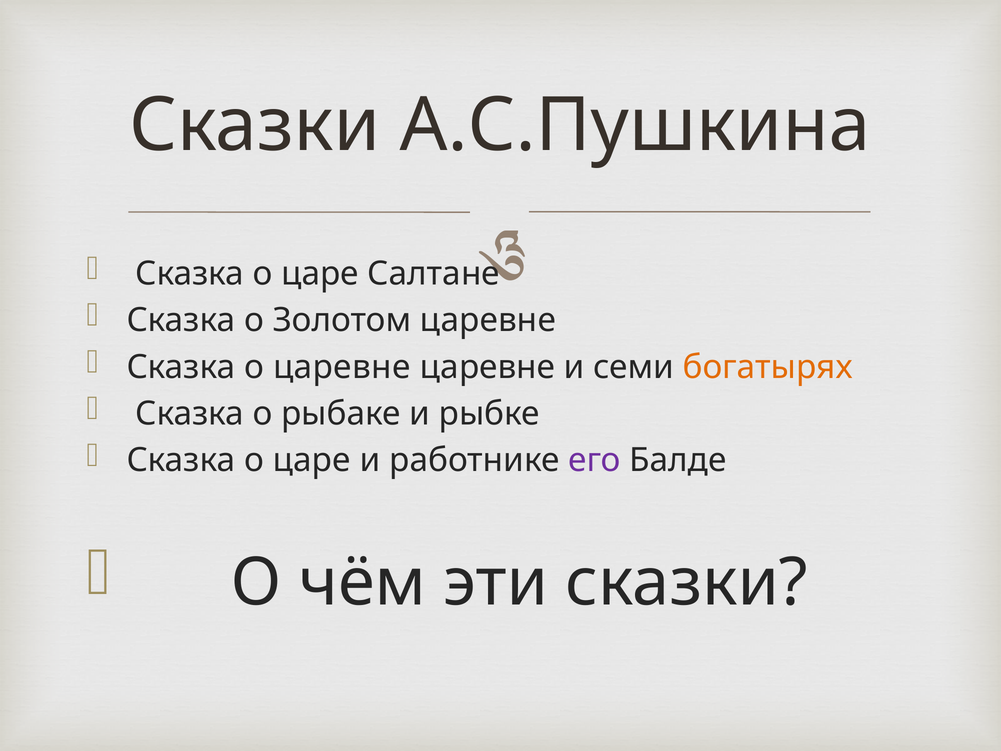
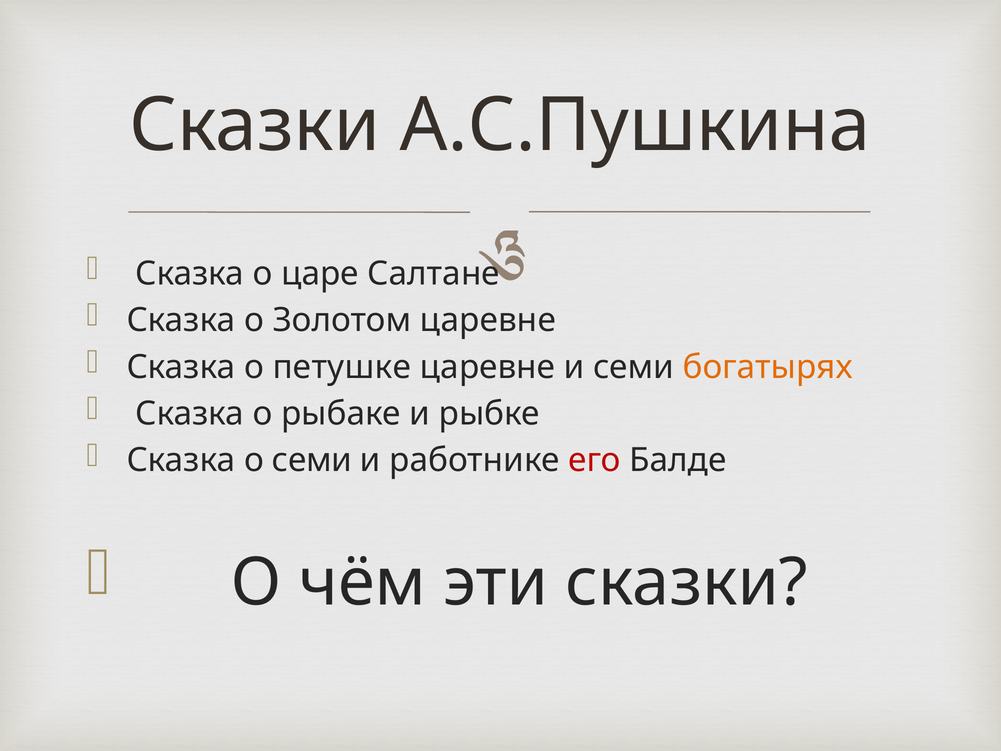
о царевне: царевне -> петушке
царе at (312, 460): царе -> семи
его colour: purple -> red
